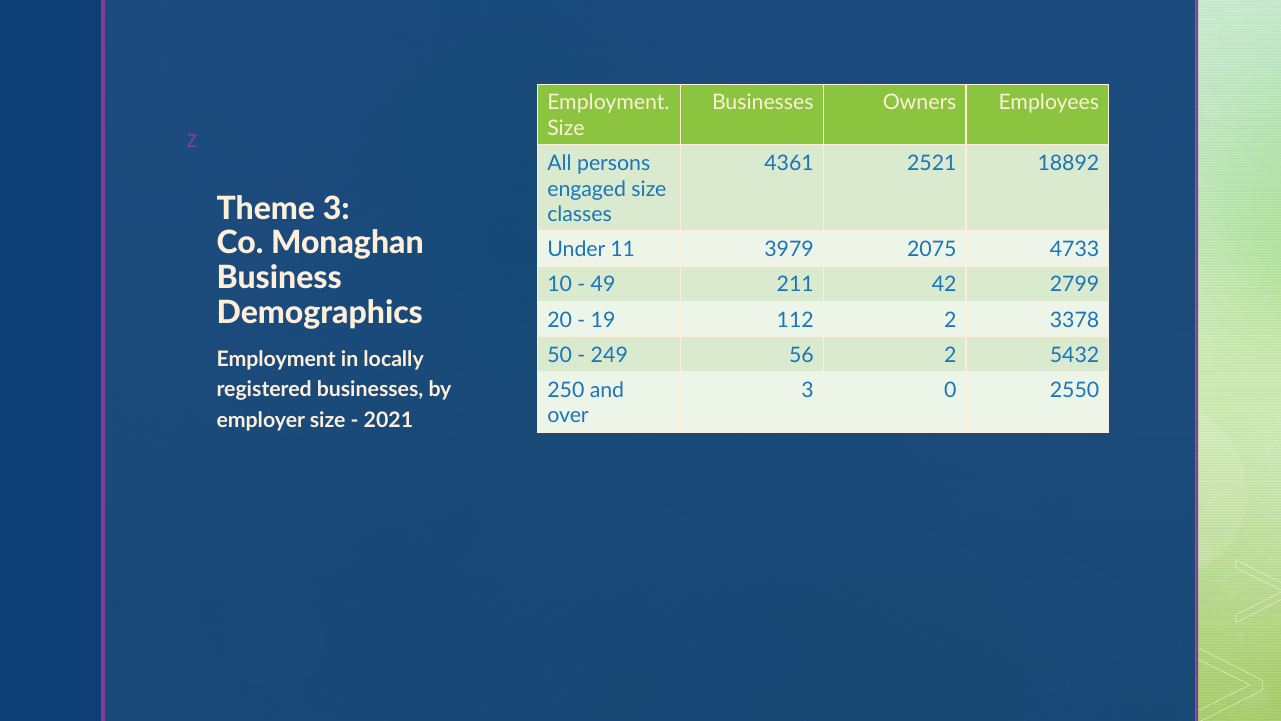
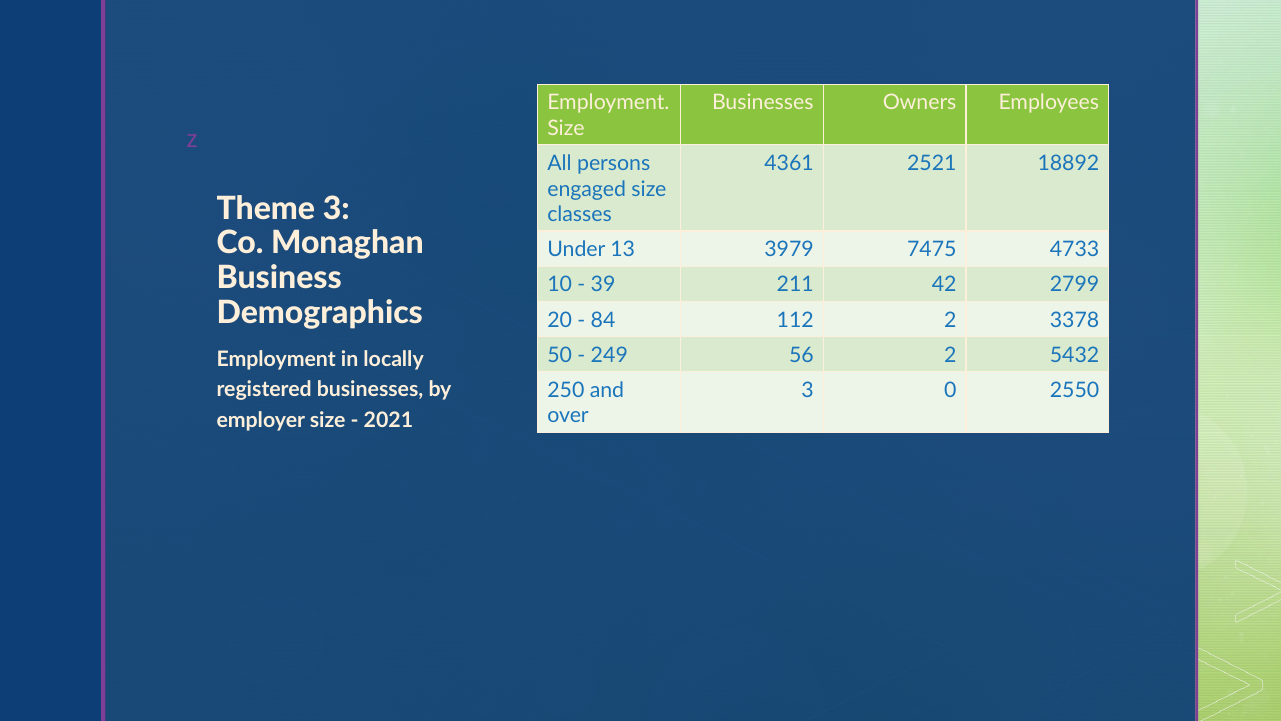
11: 11 -> 13
2075: 2075 -> 7475
49: 49 -> 39
19: 19 -> 84
